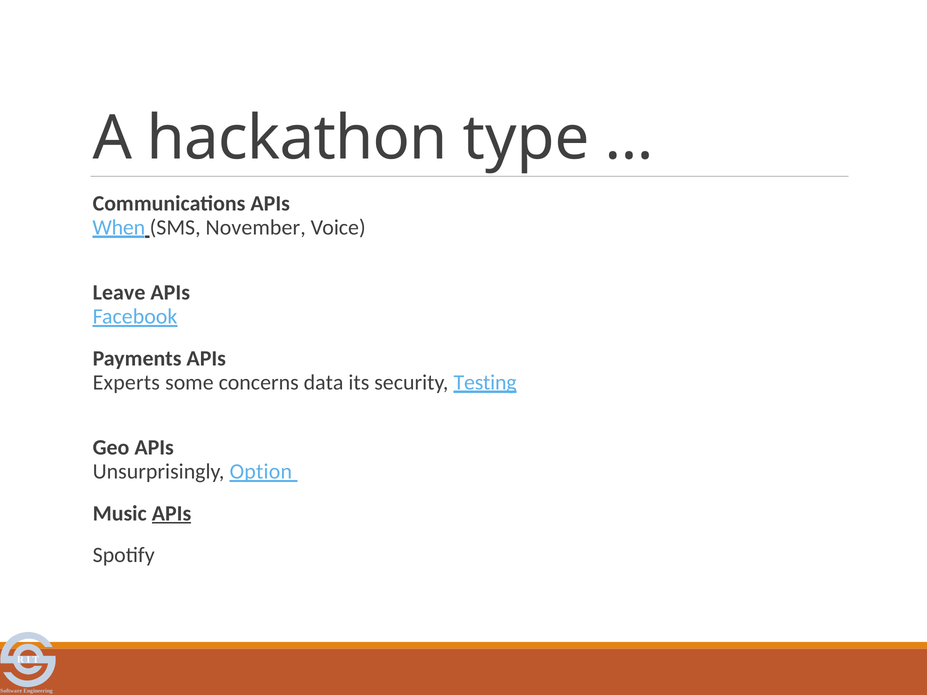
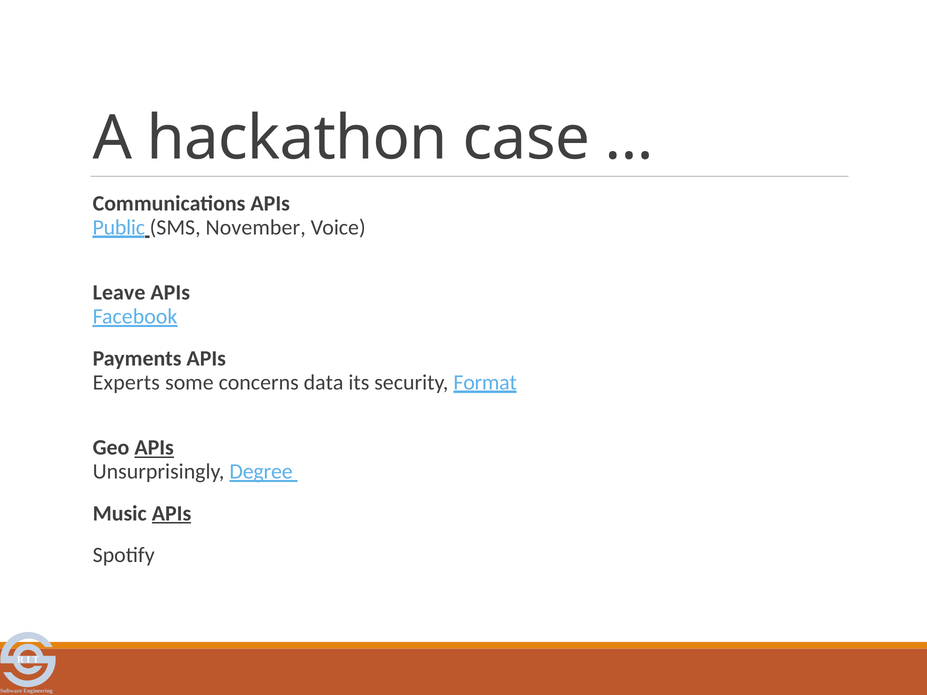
type: type -> case
When: When -> Public
Testing: Testing -> Format
APIs at (154, 448) underline: none -> present
Option: Option -> Degree
